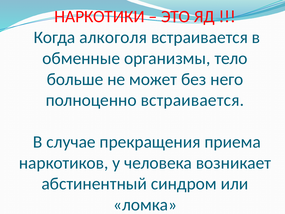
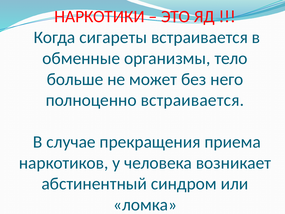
алкоголя: алкоголя -> сигареты
